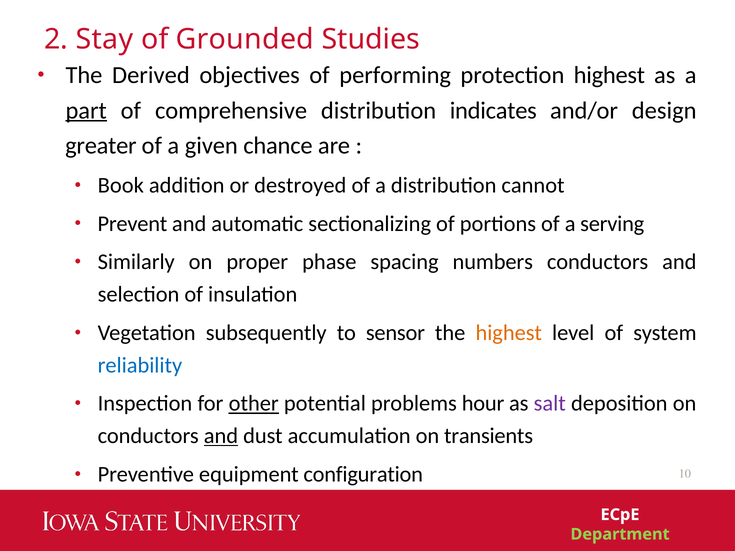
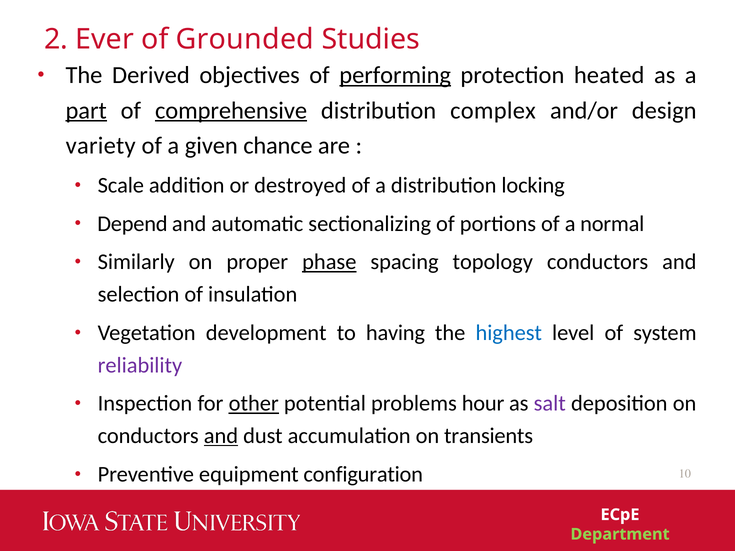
Stay: Stay -> Ever
performing underline: none -> present
protection highest: highest -> heated
comprehensive underline: none -> present
indicates: indicates -> complex
greater: greater -> variety
Book: Book -> Scale
cannot: cannot -> locking
Prevent: Prevent -> Depend
serving: serving -> normal
phase underline: none -> present
numbers: numbers -> topology
subsequently: subsequently -> development
sensor: sensor -> having
highest at (509, 333) colour: orange -> blue
reliability colour: blue -> purple
